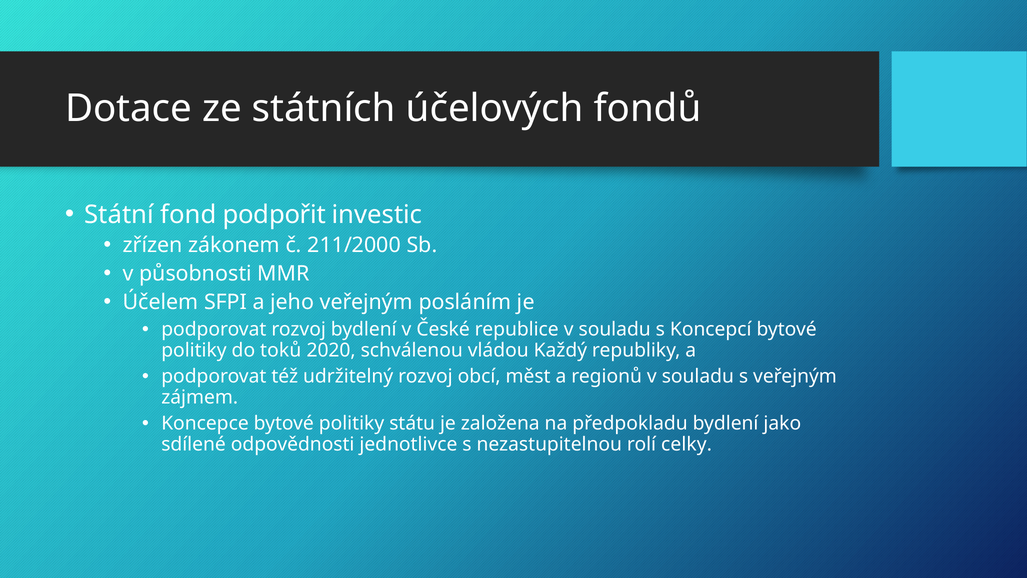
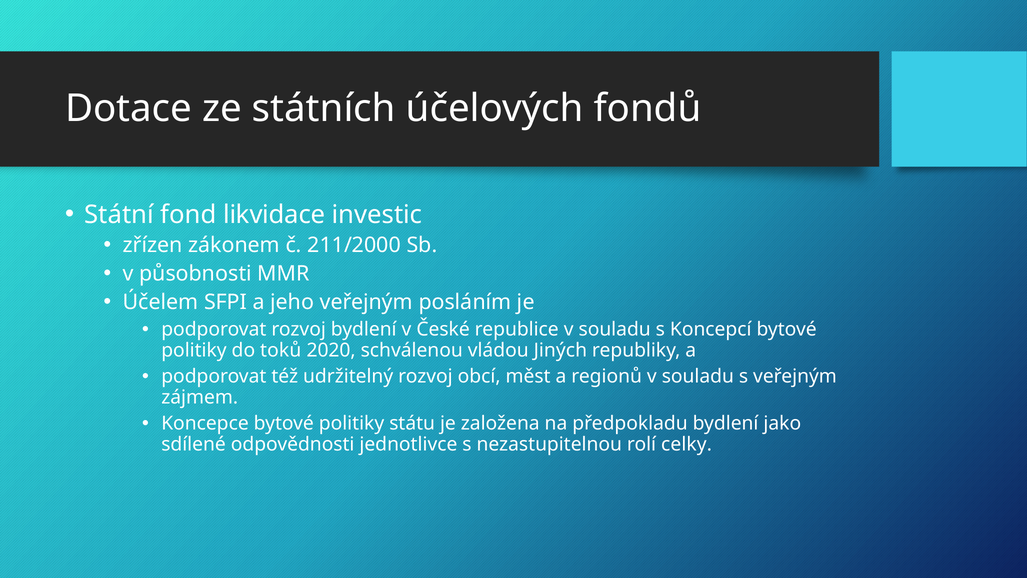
podpořit: podpořit -> likvidace
Každý: Každý -> Jiných
